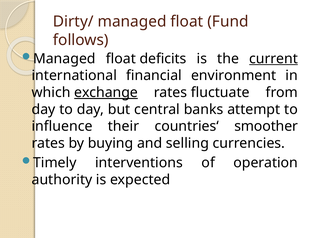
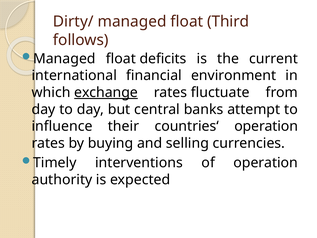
Fund: Fund -> Third
current underline: present -> none
countries‘ smoother: smoother -> operation
